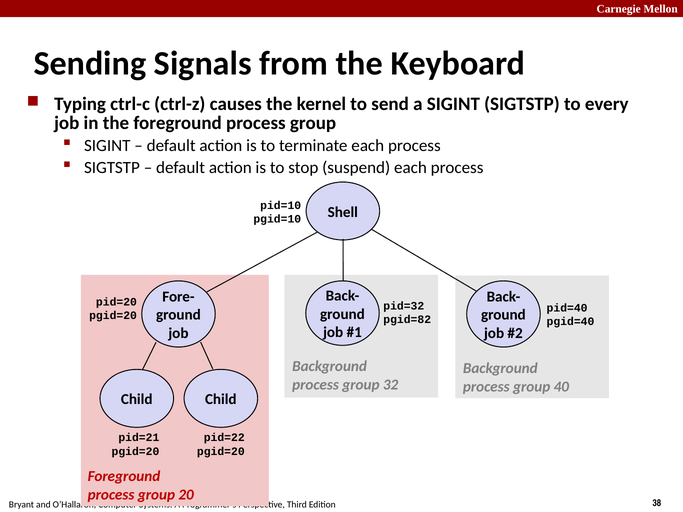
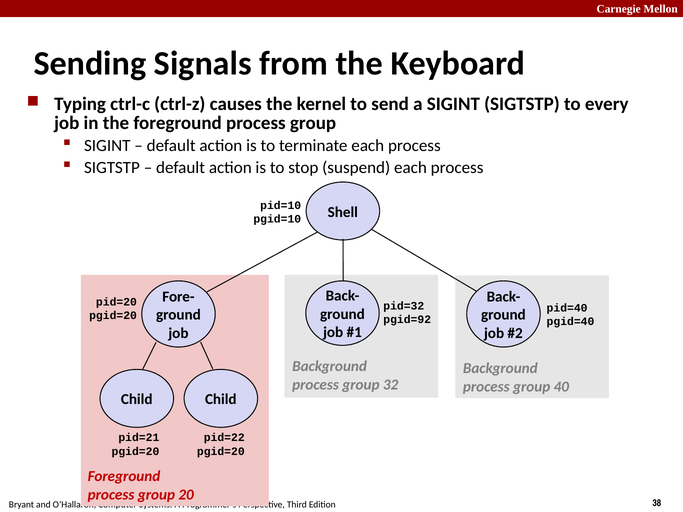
pgid=82: pgid=82 -> pgid=92
